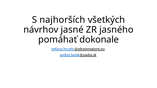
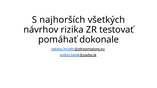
jasné: jasné -> rizika
jasného: jasného -> testovať
